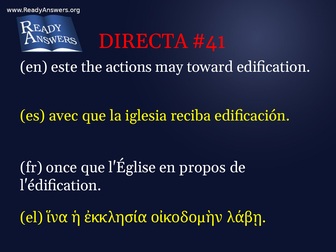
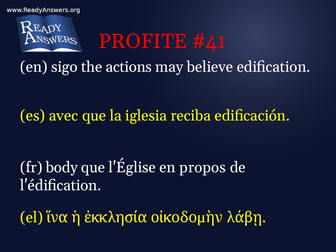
DIRECTA: DIRECTA -> PROFITE
este: este -> sigo
toward: toward -> believe
once: once -> body
